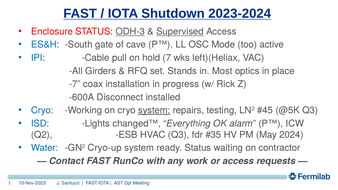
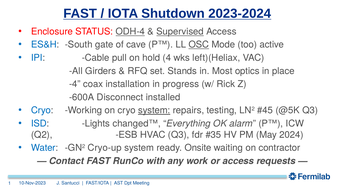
ODH-3: ODH-3 -> ODH-4
OSC underline: none -> present
7: 7 -> 4
-7: -7 -> -4
ready Status: Status -> Onsite
